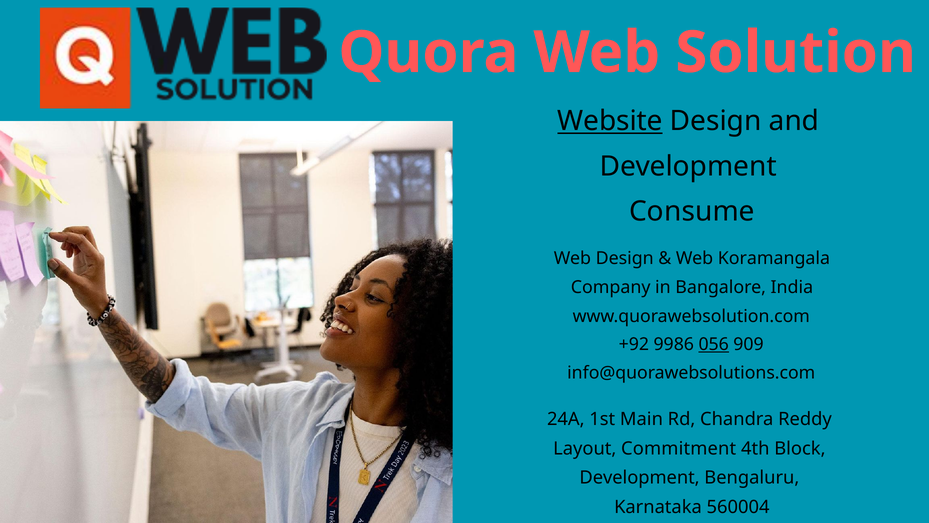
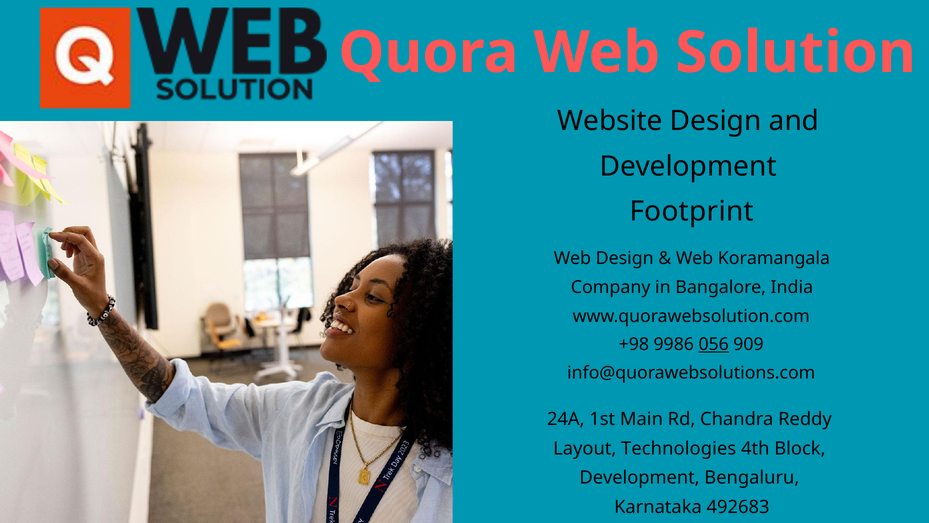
Website underline: present -> none
Consume: Consume -> Footprint
+92: +92 -> +98
Commitment: Commitment -> Technologies
560004: 560004 -> 492683
